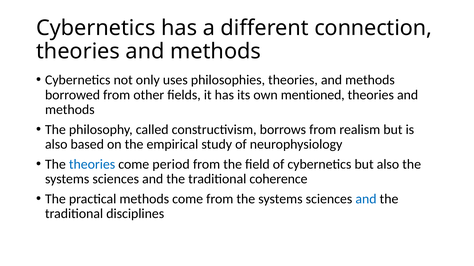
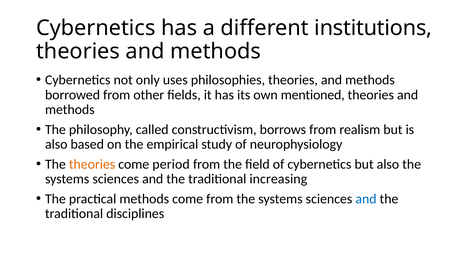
connection: connection -> institutions
theories at (92, 165) colour: blue -> orange
coherence: coherence -> increasing
